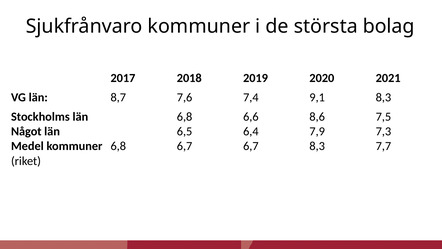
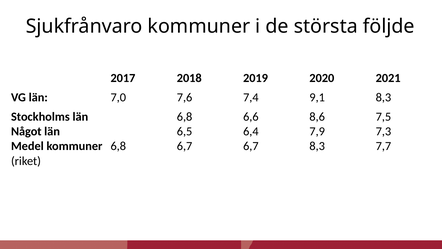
bolag: bolag -> följde
8,7: 8,7 -> 7,0
